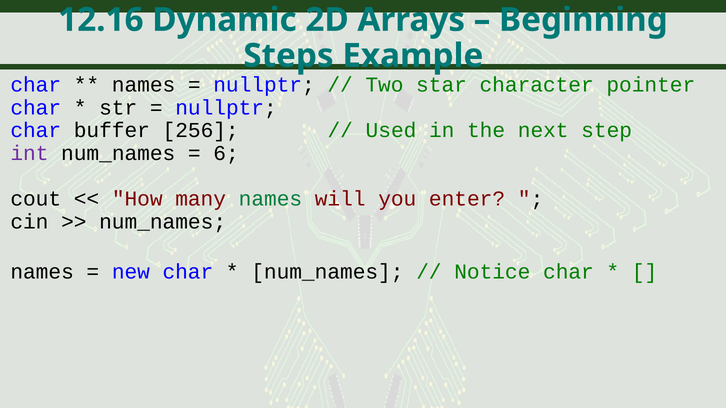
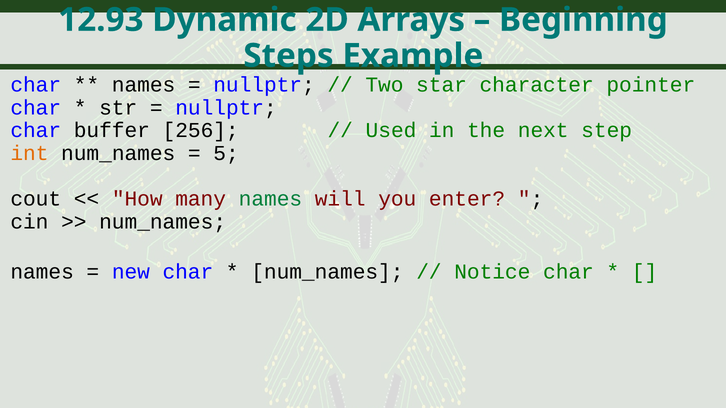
12.16: 12.16 -> 12.93
int colour: purple -> orange
6: 6 -> 5
